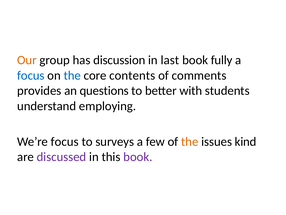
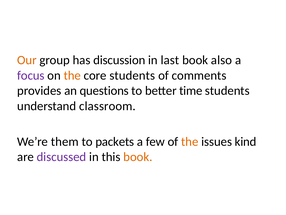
fully: fully -> also
focus at (31, 75) colour: blue -> purple
the at (72, 75) colour: blue -> orange
core contents: contents -> students
with: with -> time
employing: employing -> classroom
We’re focus: focus -> them
surveys: surveys -> packets
book at (138, 157) colour: purple -> orange
